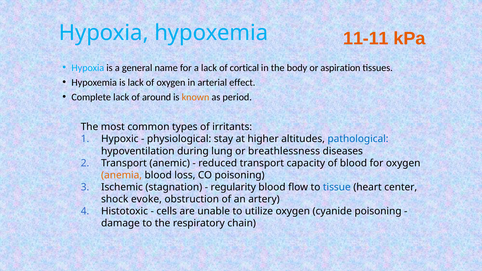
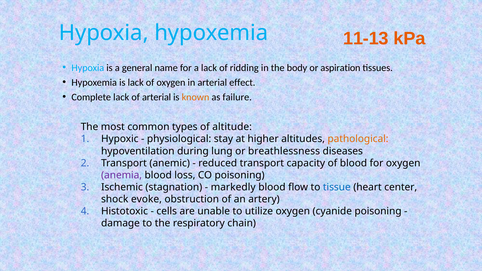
11-11: 11-11 -> 11-13
cortical: cortical -> ridding
of around: around -> arterial
period: period -> failure
irritants: irritants -> altitude
pathological colour: blue -> orange
anemia colour: orange -> purple
regularity: regularity -> markedly
